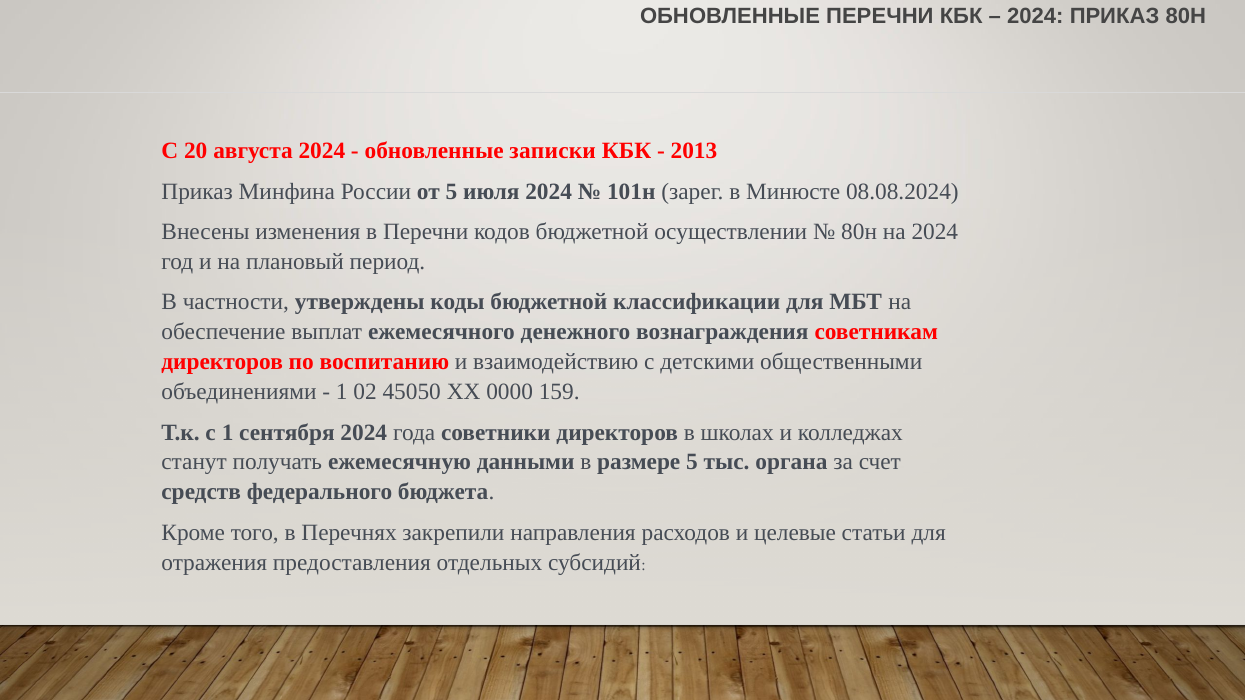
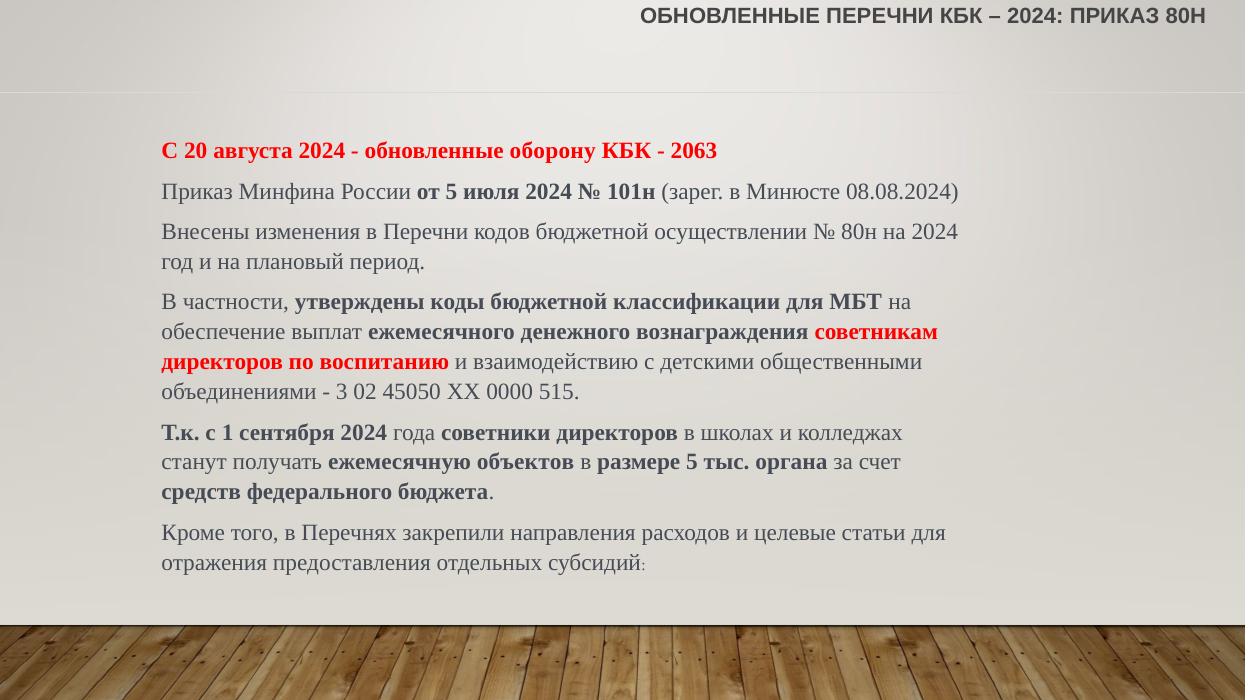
записки: записки -> оборону
2013: 2013 -> 2063
1 at (342, 392): 1 -> 3
159: 159 -> 515
данными: данными -> объектов
